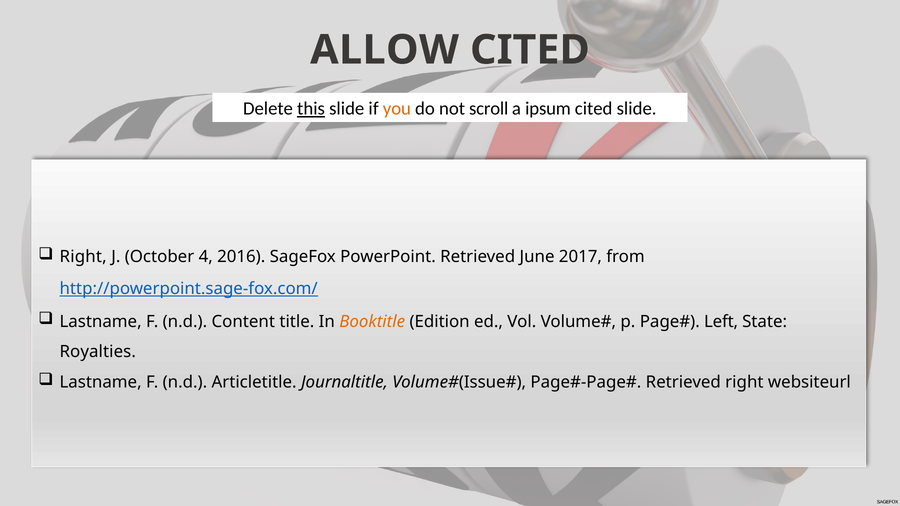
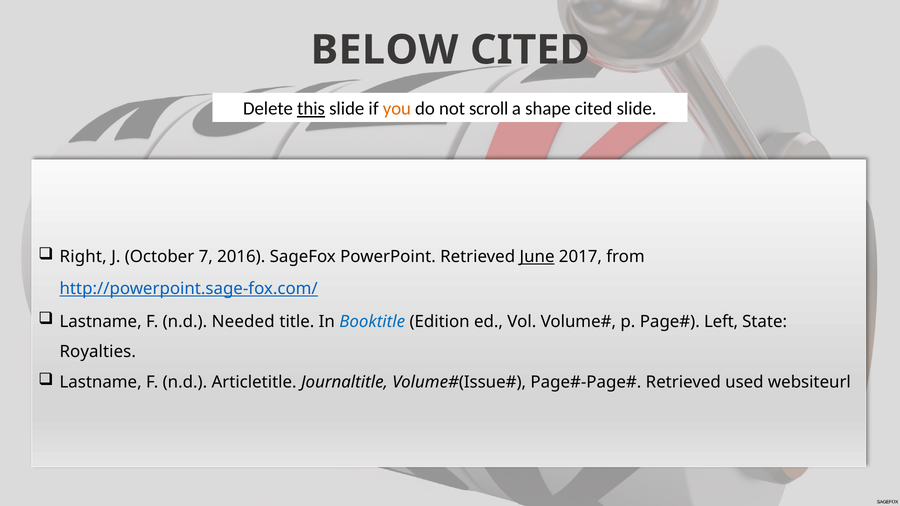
ALLOW: ALLOW -> BELOW
ipsum: ipsum -> shape
4: 4 -> 7
June underline: none -> present
Content: Content -> Needed
Booktitle colour: orange -> blue
Retrieved right: right -> used
